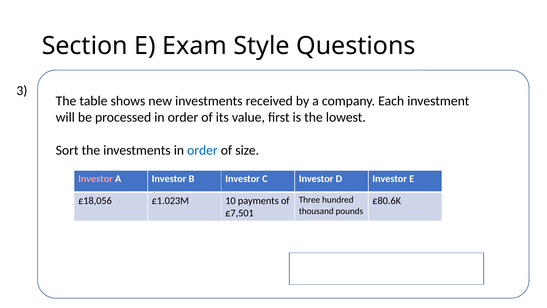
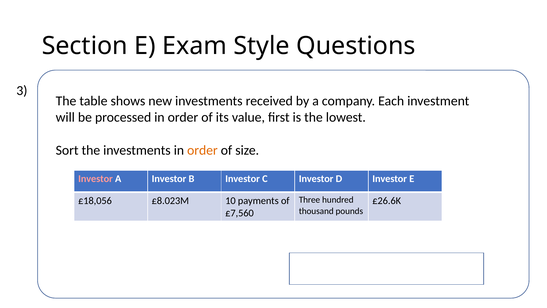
order at (202, 150) colour: blue -> orange
£1.023M: £1.023M -> £8.023M
£80.6K: £80.6K -> £26.6K
£7,501: £7,501 -> £7,560
